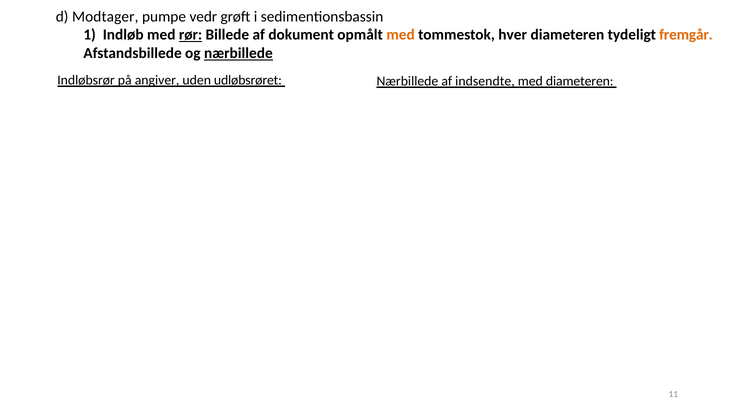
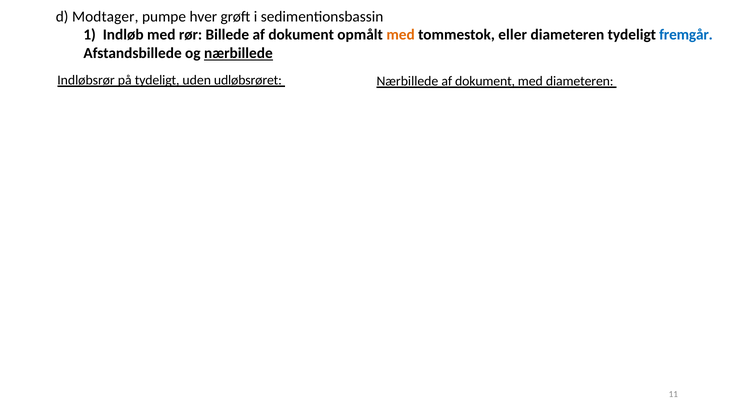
vedr: vedr -> hver
rør underline: present -> none
hver: hver -> eller
fremgår colour: orange -> blue
på angiver: angiver -> tydeligt
Nærbillede af indsendte: indsendte -> dokument
